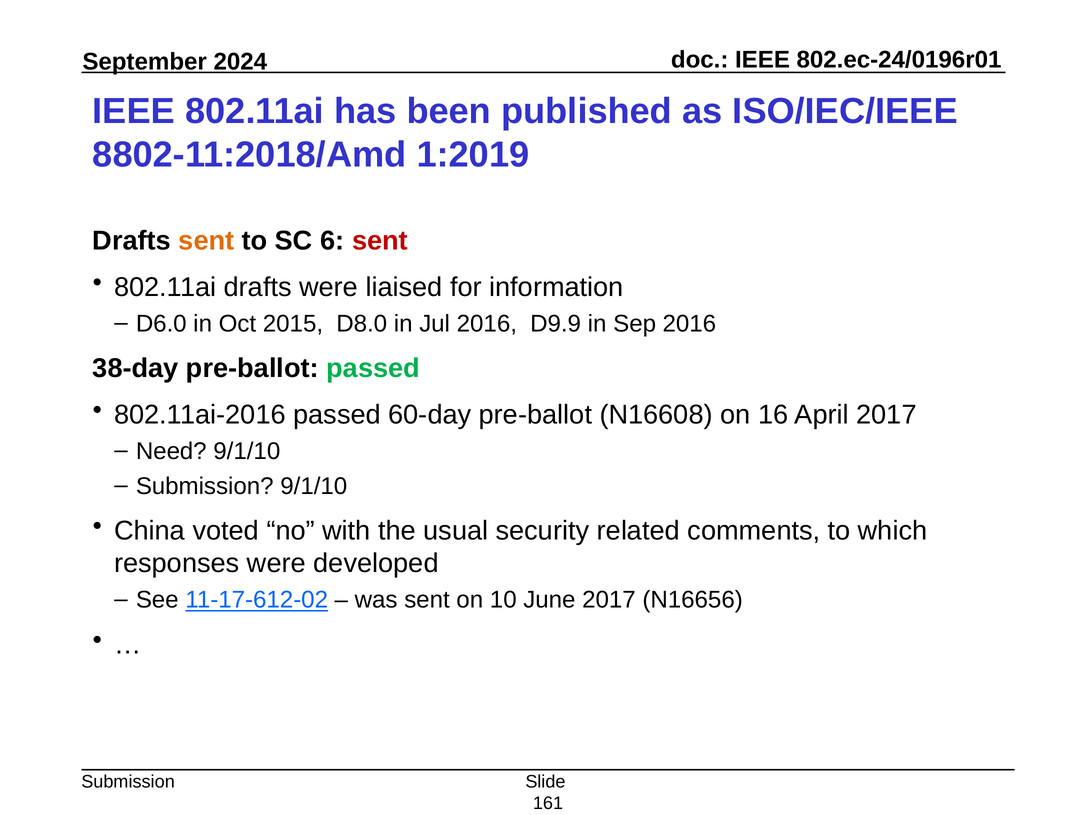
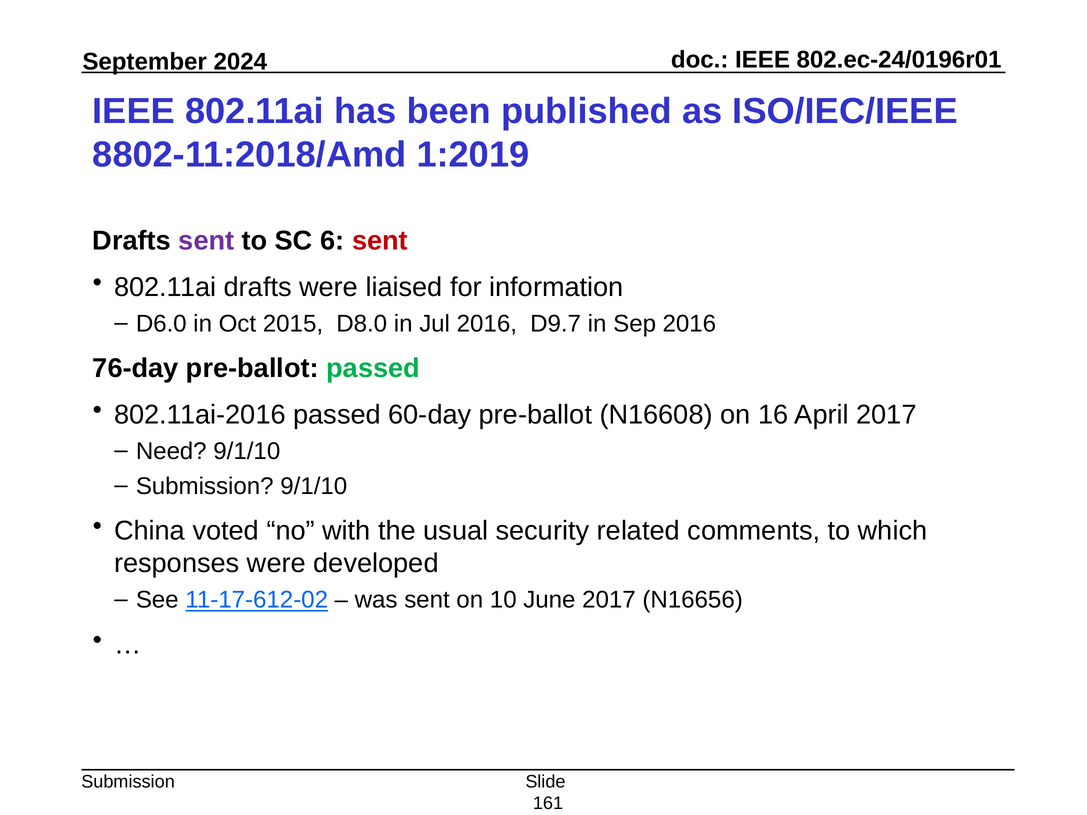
sent at (206, 241) colour: orange -> purple
D9.9: D9.9 -> D9.7
38-day: 38-day -> 76-day
